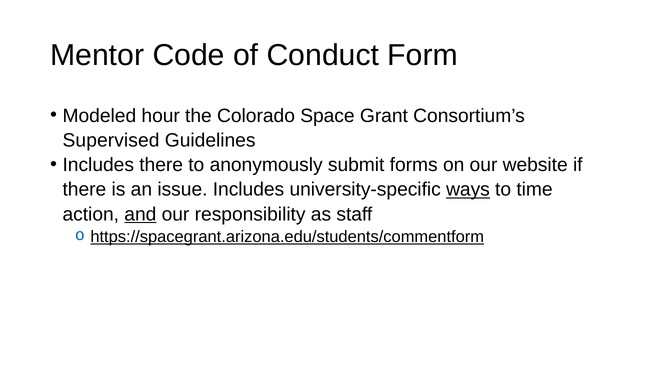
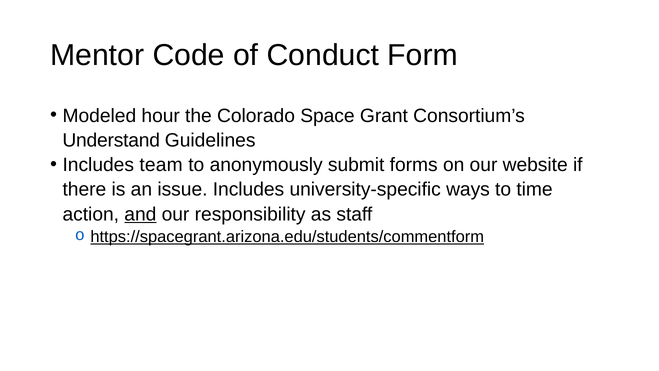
Supervised: Supervised -> Understand
Includes there: there -> team
ways underline: present -> none
